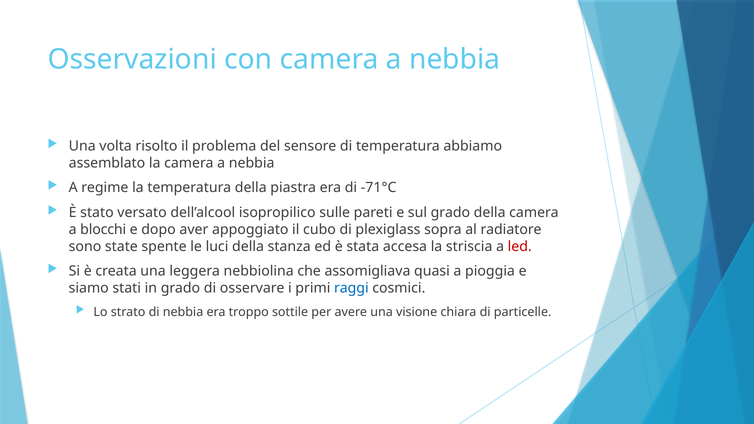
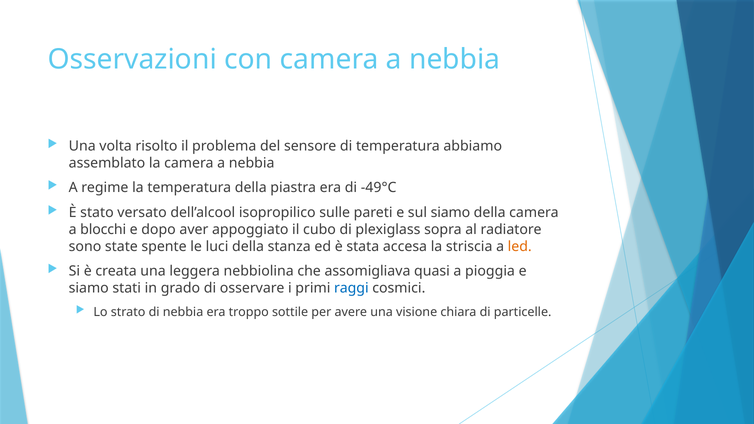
-71°C: -71°C -> -49°C
sul grado: grado -> siamo
led colour: red -> orange
